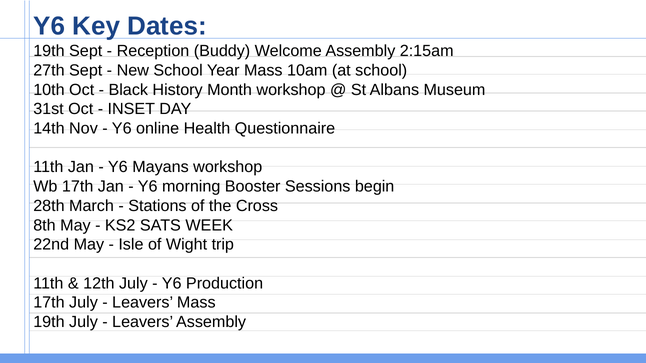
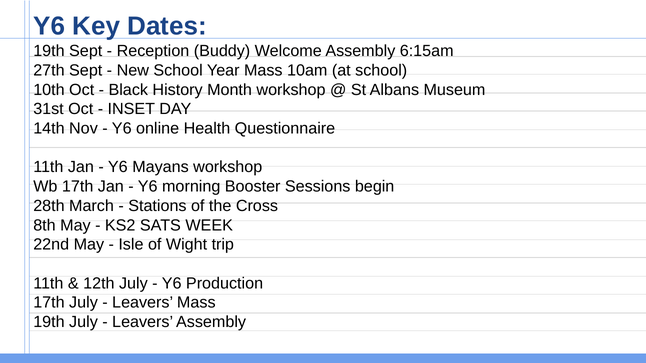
2:15am: 2:15am -> 6:15am
